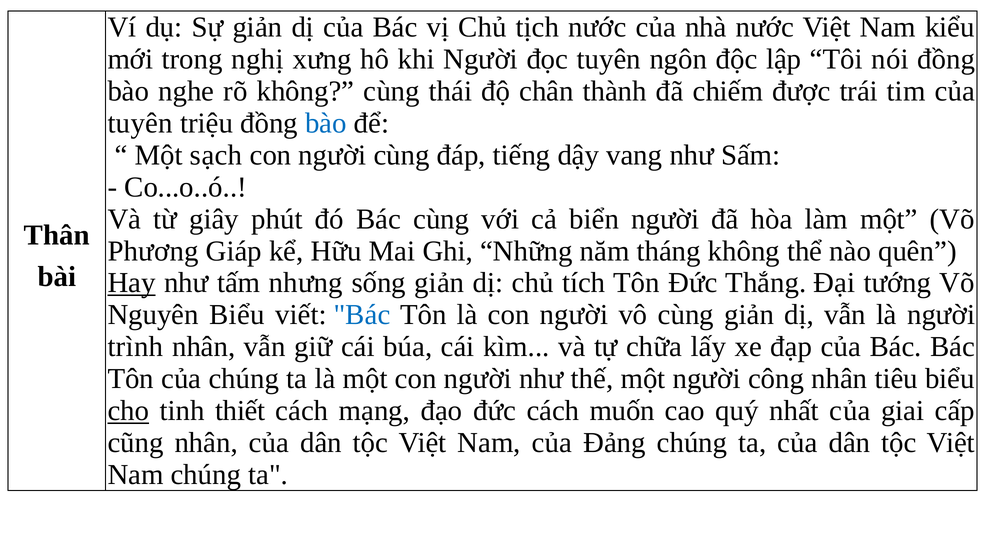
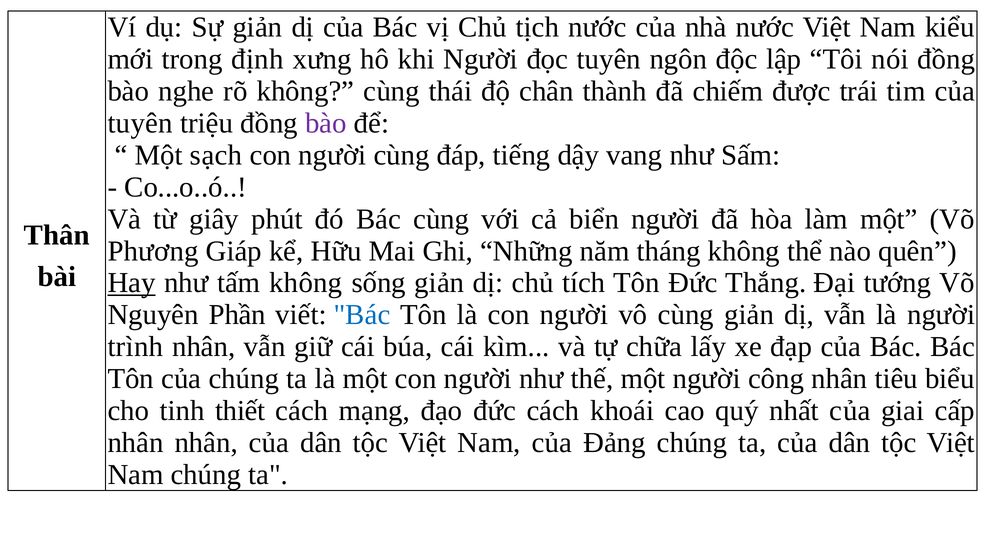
nghị: nghị -> định
bào at (326, 123) colour: blue -> purple
tấm nhưng: nhưng -> không
Nguyên Biểu: Biểu -> Phần
cho underline: present -> none
muốn: muốn -> khoái
cũng at (136, 443): cũng -> nhân
